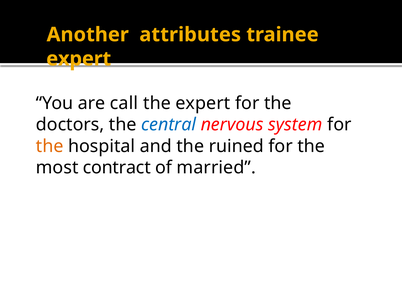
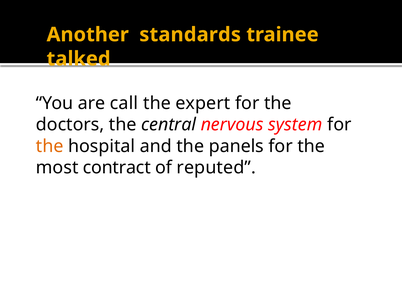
attributes: attributes -> standards
expert at (79, 59): expert -> talked
central colour: blue -> black
ruined: ruined -> panels
married: married -> reputed
